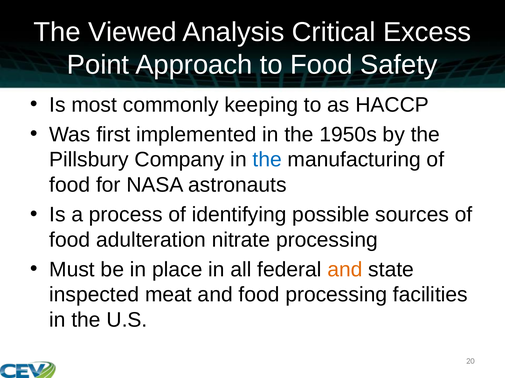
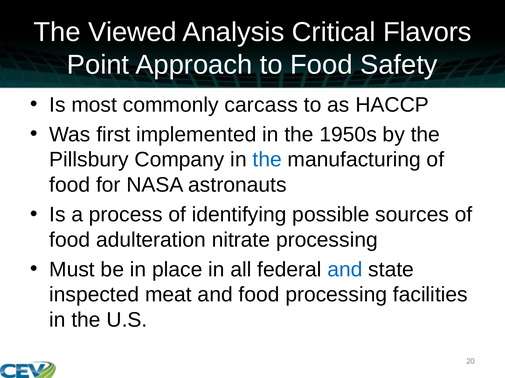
Excess: Excess -> Flavors
keeping: keeping -> carcass
and at (345, 270) colour: orange -> blue
